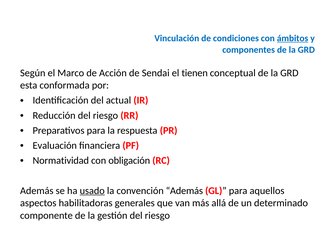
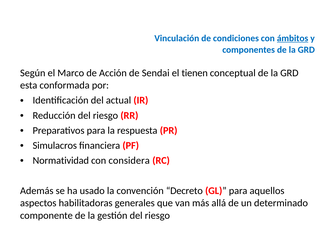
Evaluación: Evaluación -> Simulacros
obligación: obligación -> considera
usado underline: present -> none
convención Además: Además -> Decreto
